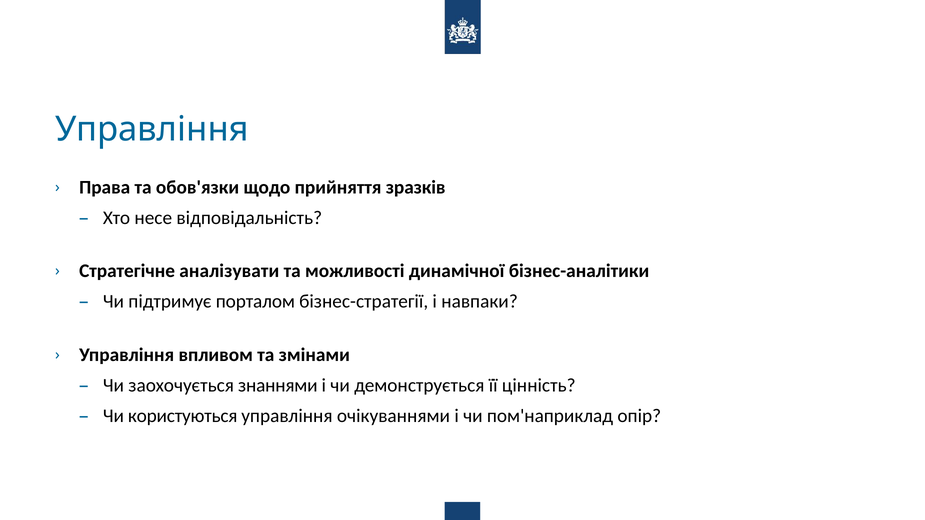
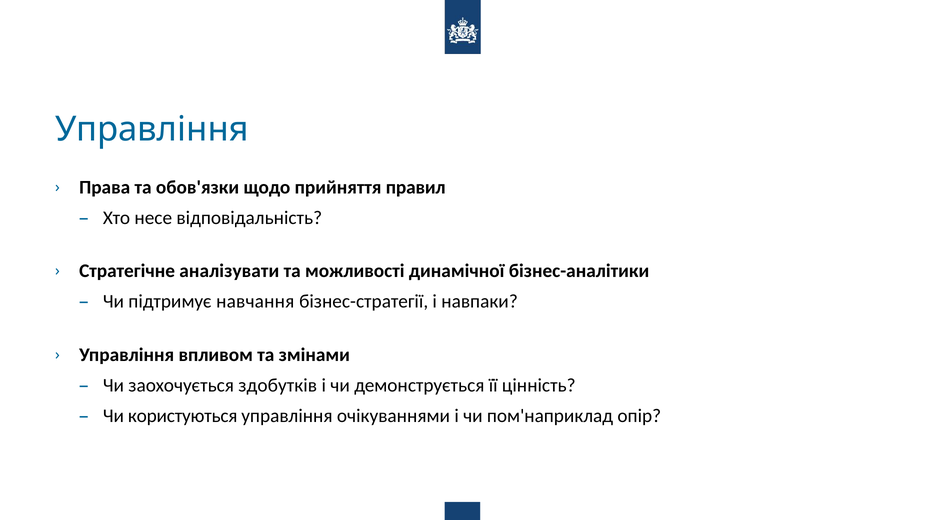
зразків: зразків -> правил
порталом: порталом -> навчання
знаннями: знаннями -> здобутків
